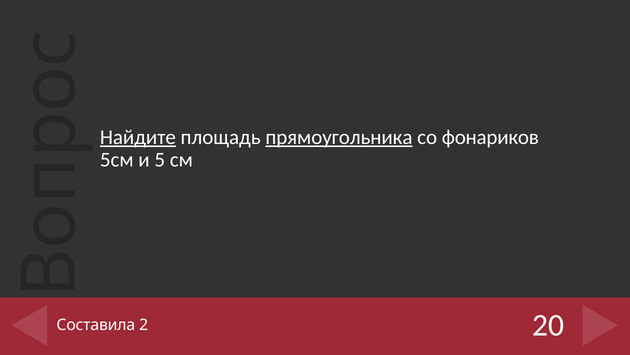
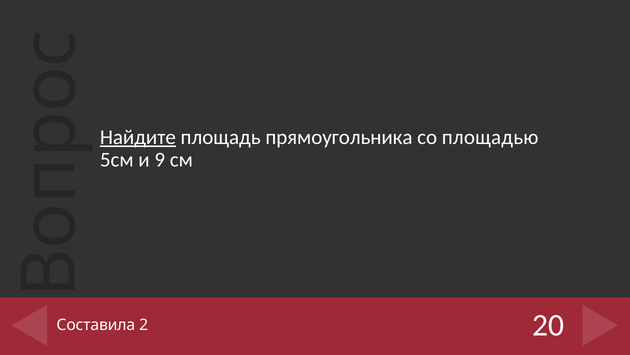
прямоугольника underline: present -> none
фонариков: фонариков -> площадью
5: 5 -> 9
